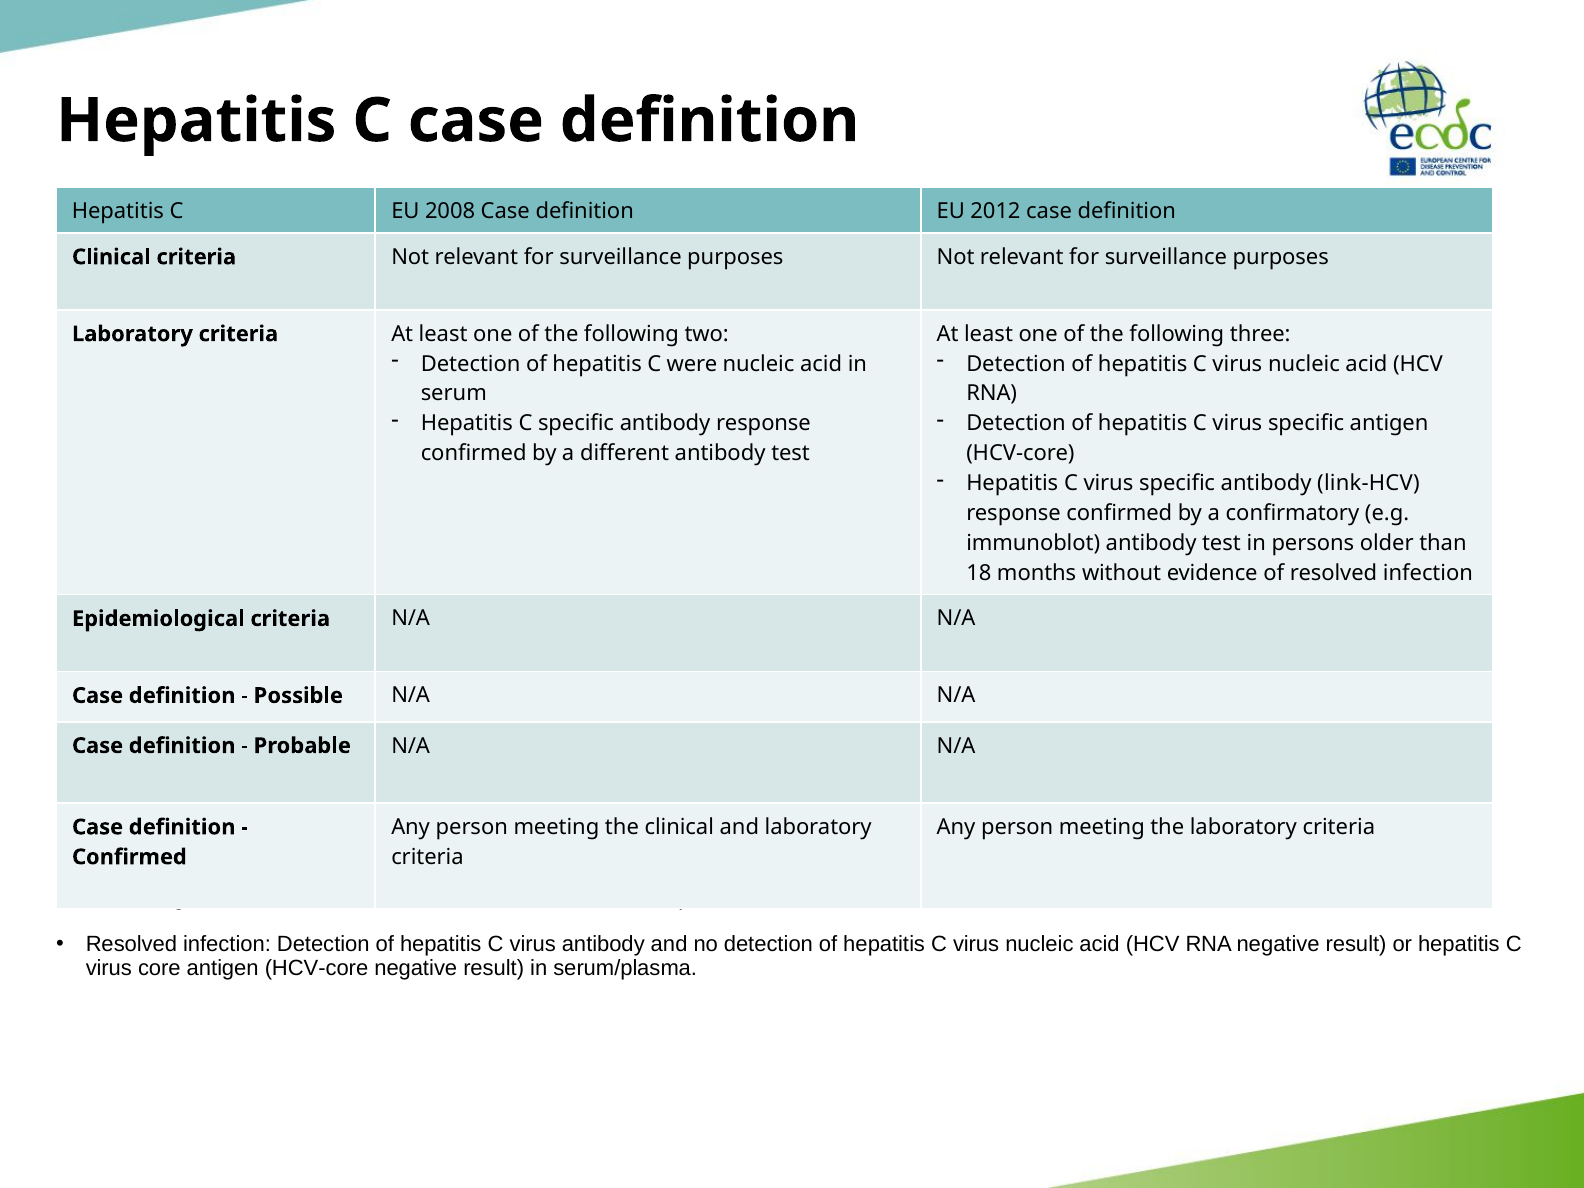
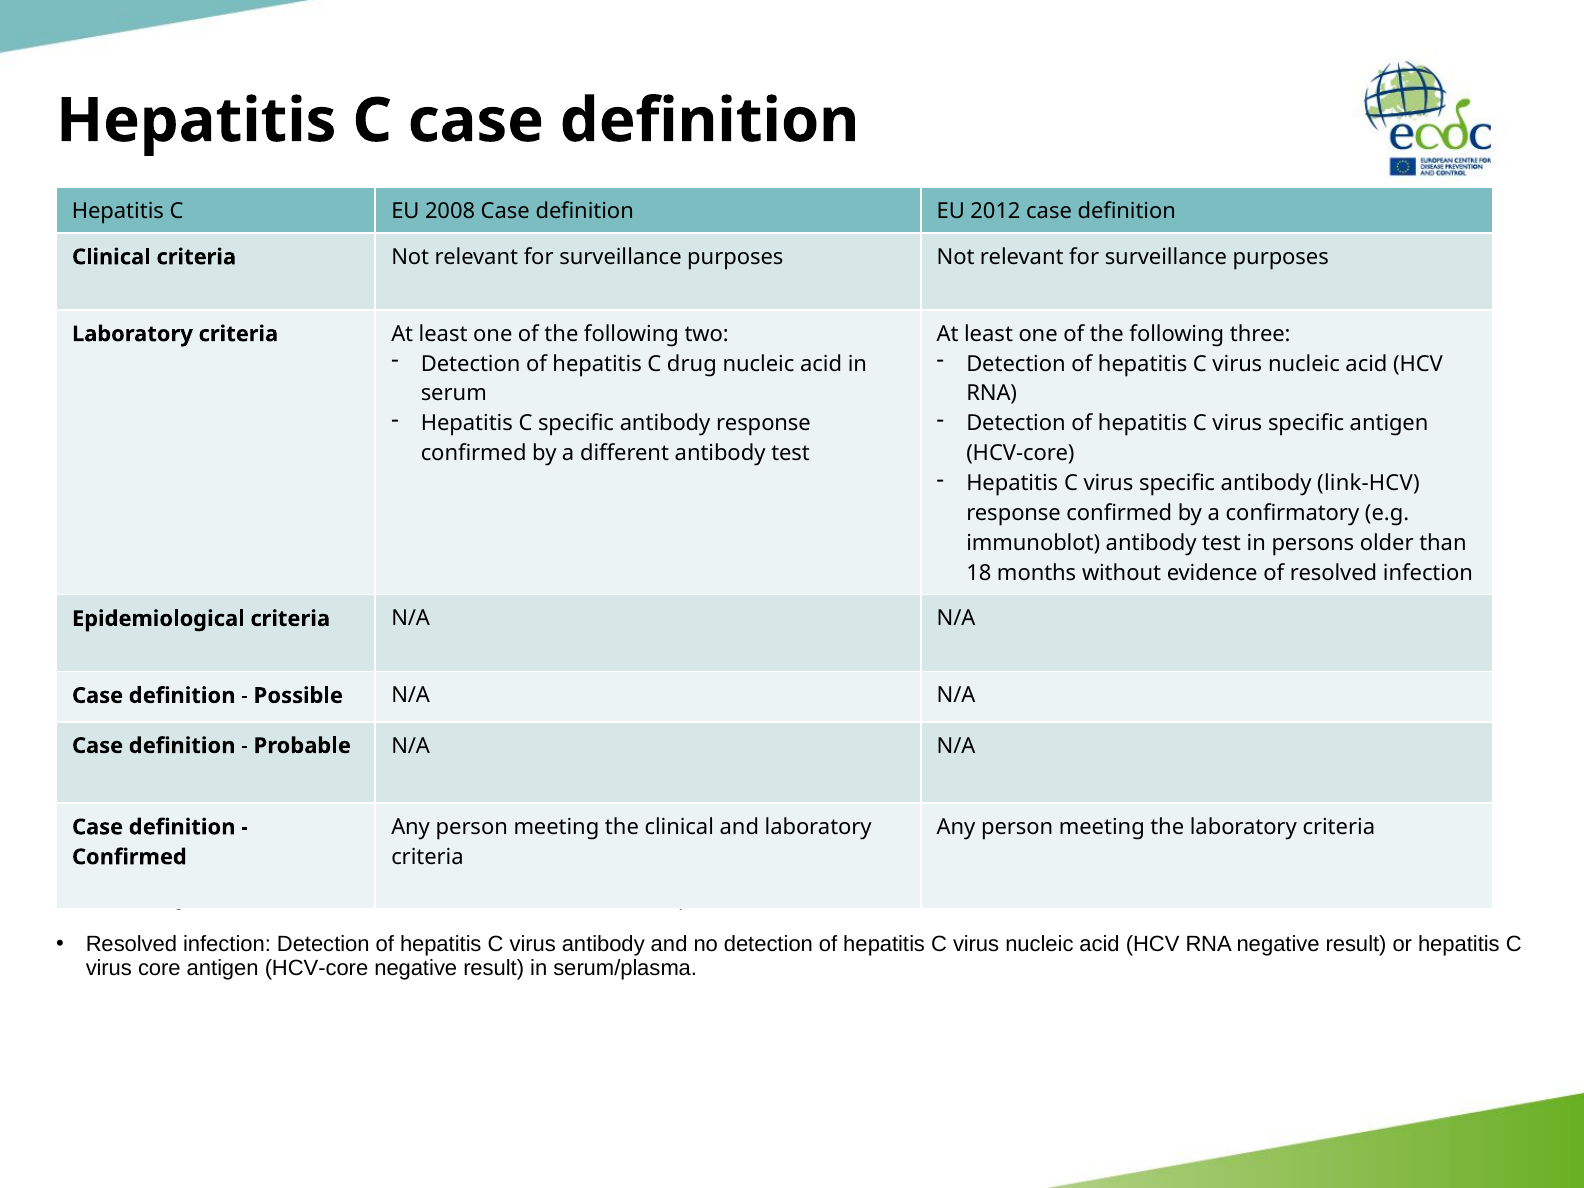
were: were -> drug
